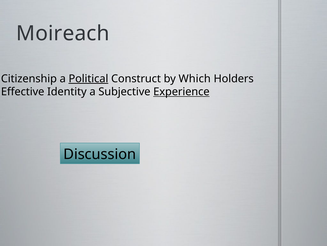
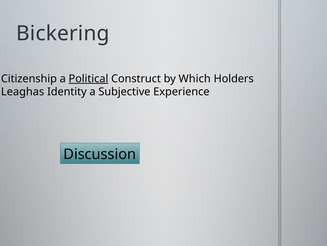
Moireach: Moireach -> Bickering
Effective: Effective -> Leaghas
Experience underline: present -> none
